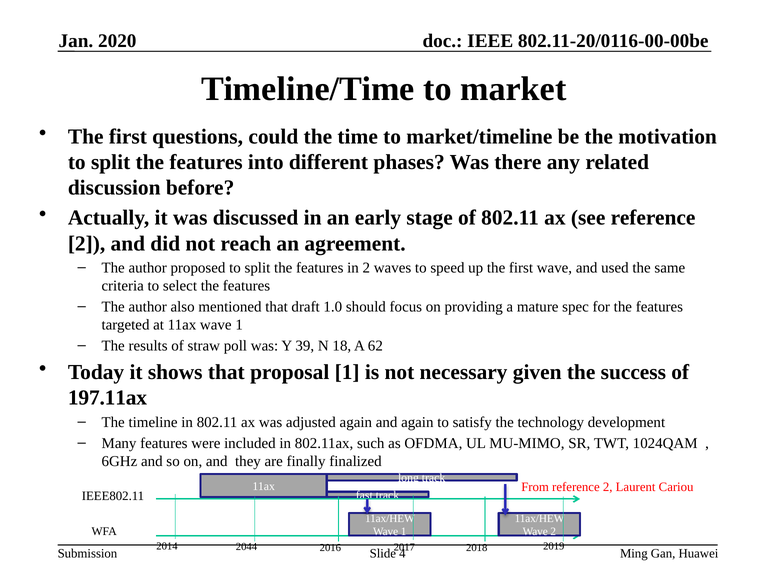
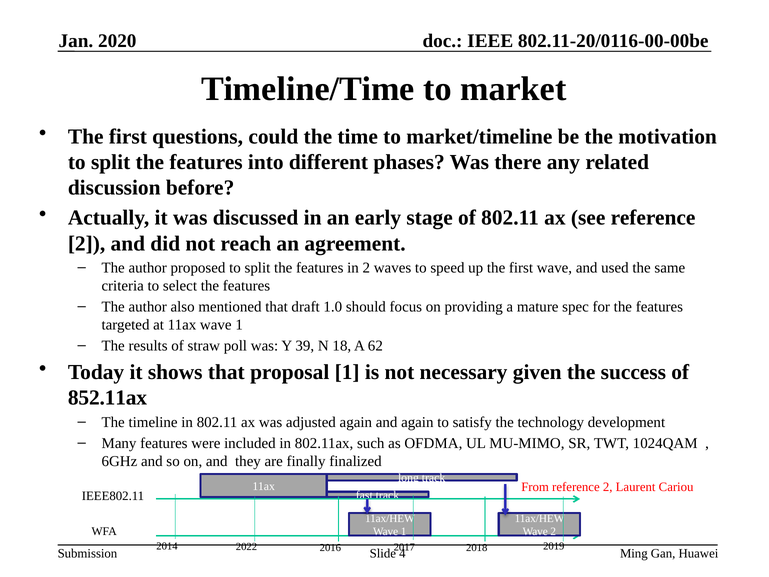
197.11ax: 197.11ax -> 852.11ax
2044: 2044 -> 2022
